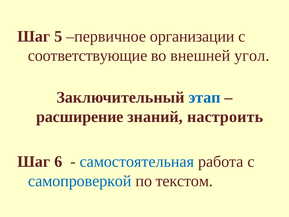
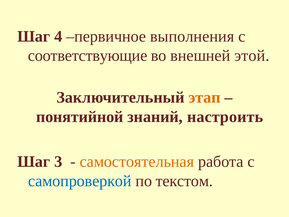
5: 5 -> 4
организации: организации -> выполнения
угол: угол -> этой
этап colour: blue -> orange
расширение: расширение -> понятийной
6: 6 -> 3
самостоятельная colour: blue -> orange
